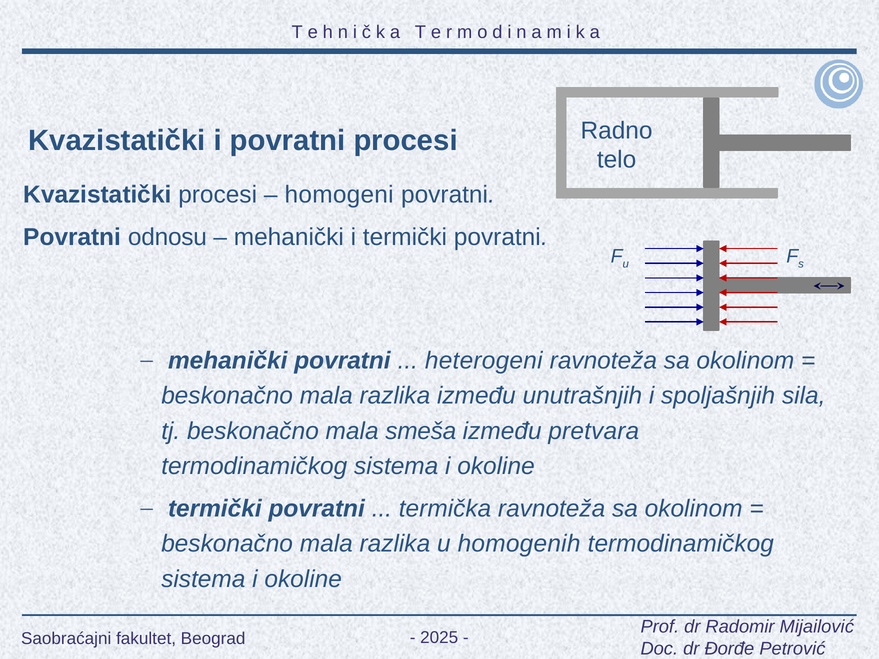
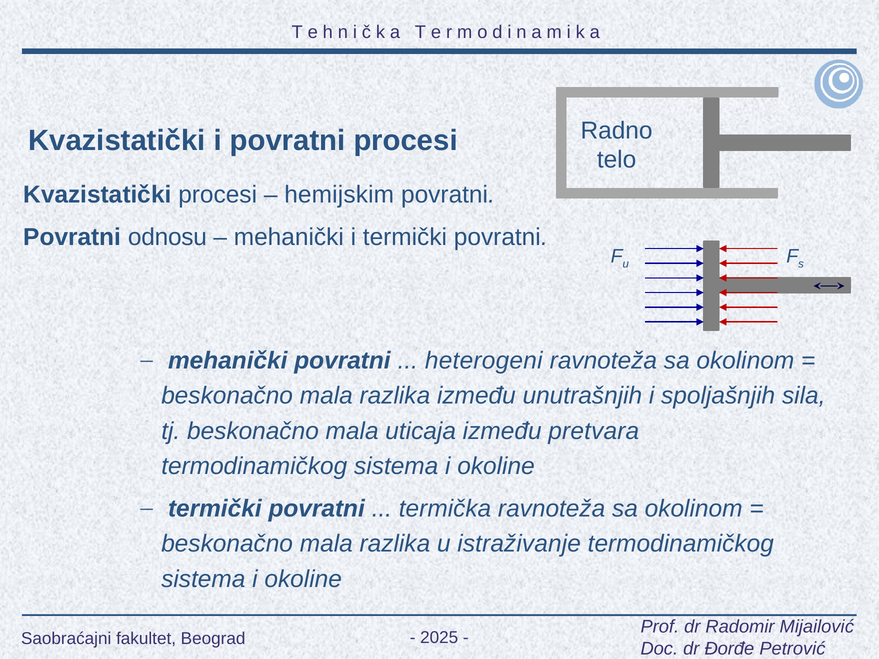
homogeni: homogeni -> hemijskim
smeša: smeša -> uticaja
homogenih: homogenih -> istraživanje
